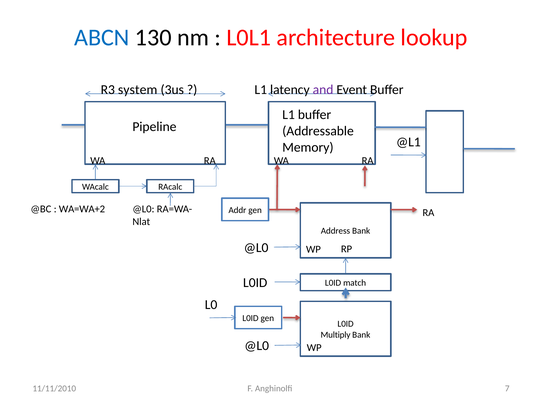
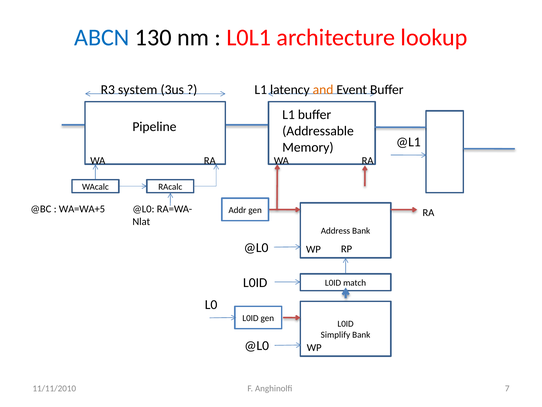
and colour: purple -> orange
WA=WA+2: WA=WA+2 -> WA=WA+5
Multiply: Multiply -> Simplify
